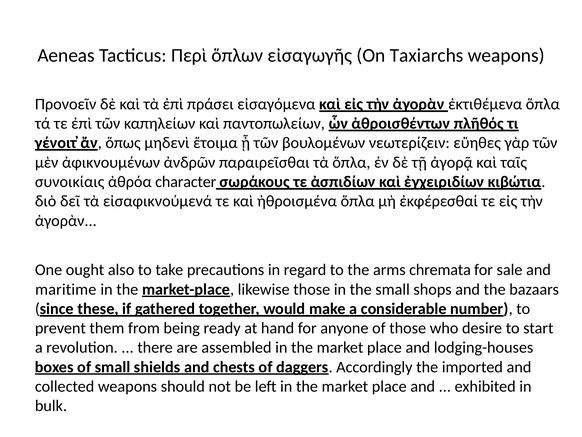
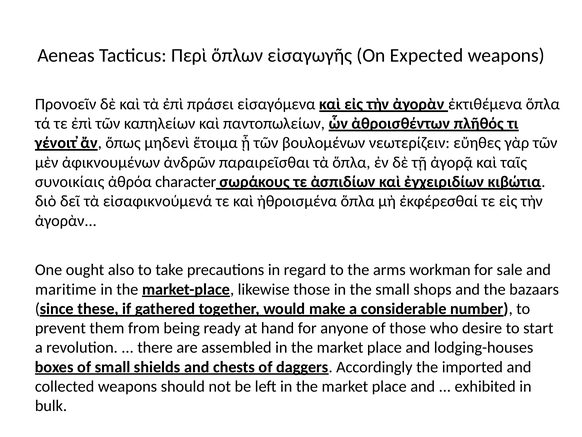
Taxiarchs: Taxiarchs -> Expected
chremata: chremata -> workman
